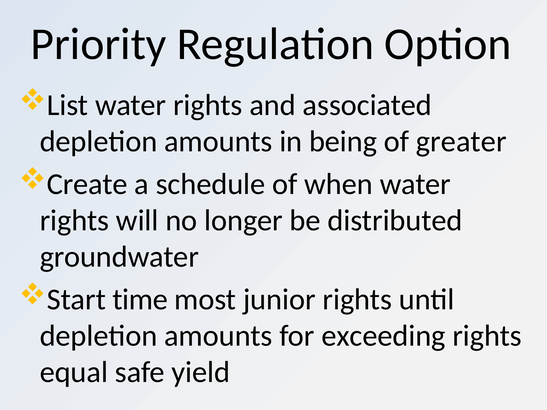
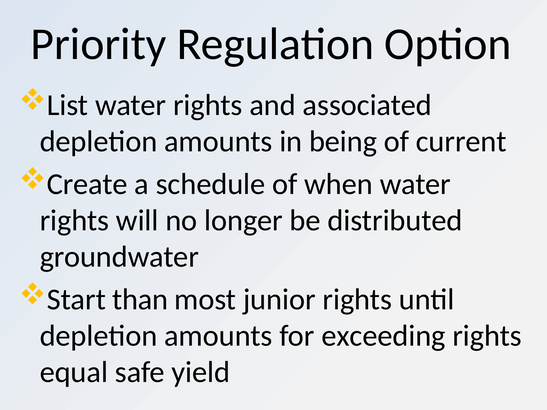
greater: greater -> current
time: time -> than
